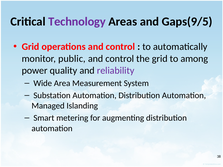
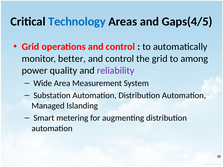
Technology colour: purple -> blue
Gaps(9/5: Gaps(9/5 -> Gaps(4/5
public: public -> better
